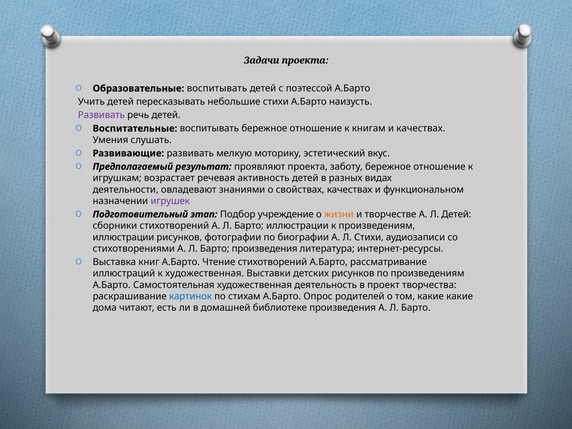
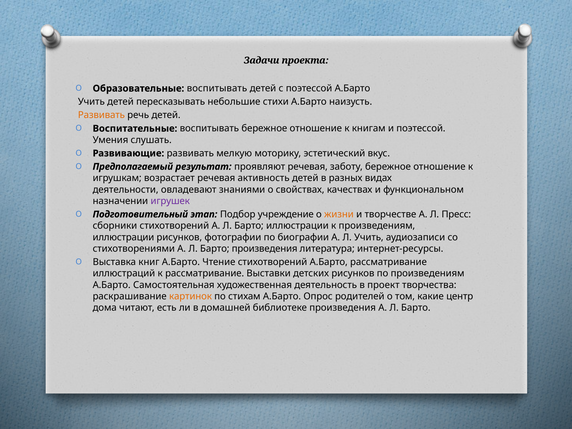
Развивать at (101, 115) colour: purple -> orange
и качествах: качествах -> поэтессой
проявляют проекта: проекта -> речевая
Л Детей: Детей -> Пресс
Л Стихи: Стихи -> Учить
к художественная: художественная -> рассматривание
картинок colour: blue -> orange
какие какие: какие -> центр
